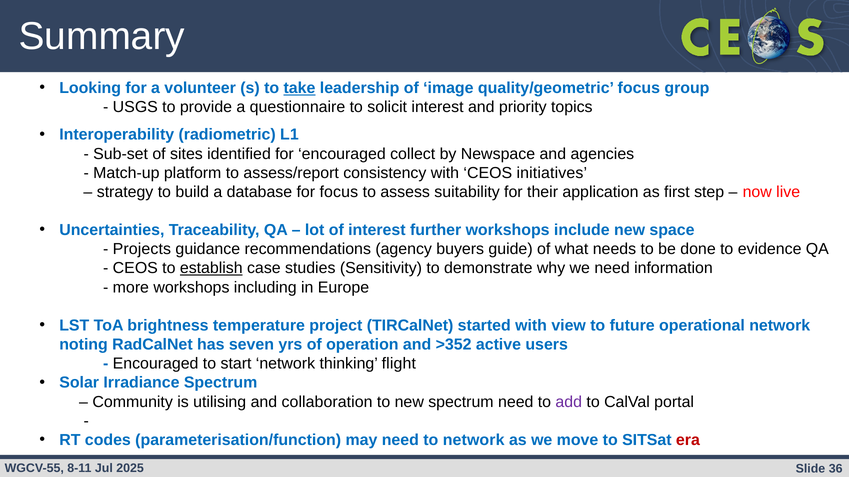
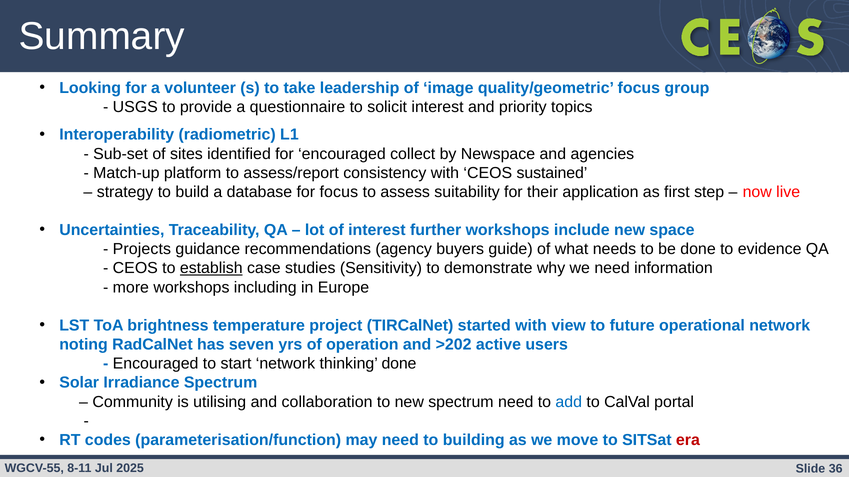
take underline: present -> none
initiatives: initiatives -> sustained
>352: >352 -> >202
thinking flight: flight -> done
add colour: purple -> blue
to network: network -> building
